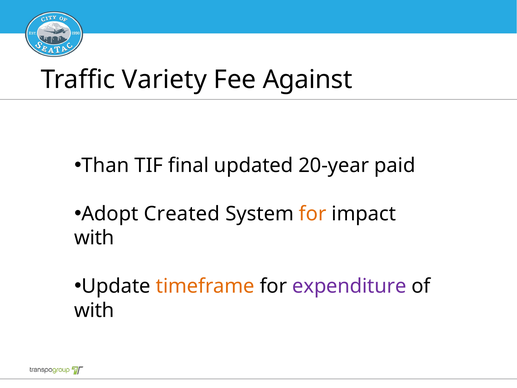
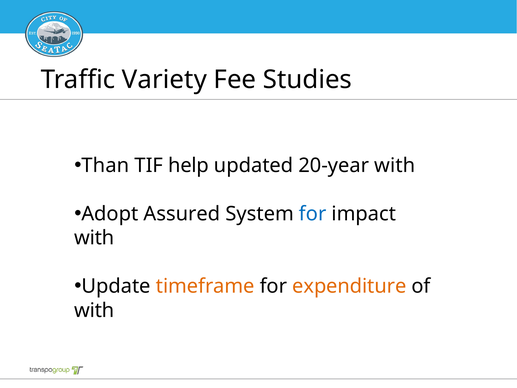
Against: Against -> Studies
final: final -> help
20-year paid: paid -> with
Created: Created -> Assured
for at (313, 214) colour: orange -> blue
expenditure colour: purple -> orange
